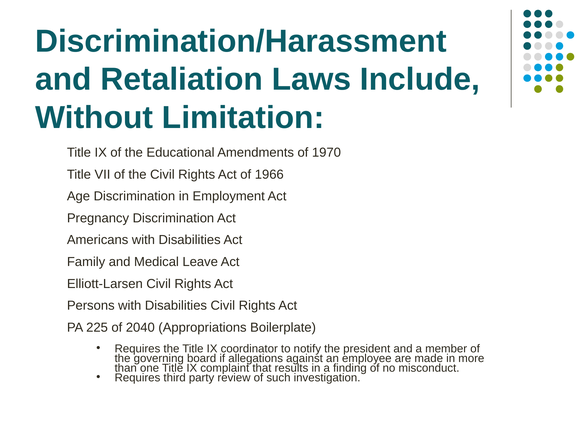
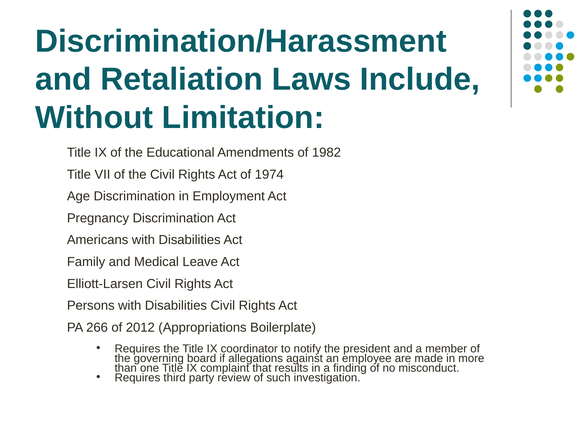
1970: 1970 -> 1982
1966: 1966 -> 1974
225: 225 -> 266
2040: 2040 -> 2012
